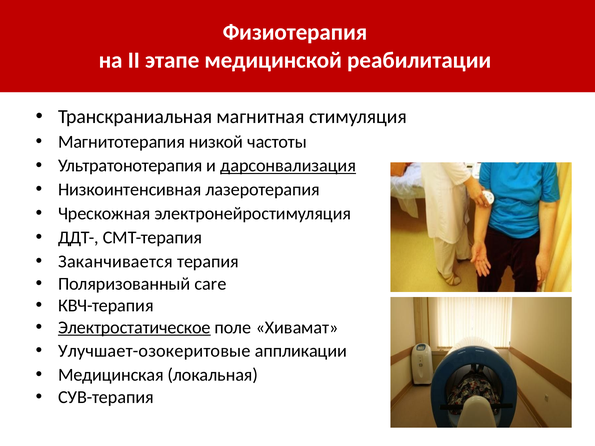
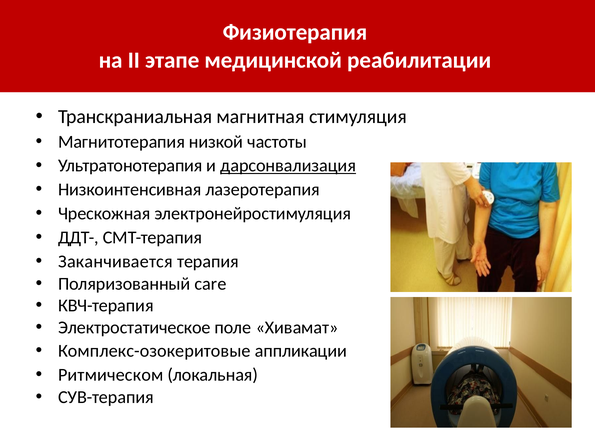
Электростатическое underline: present -> none
Улучшает-озокеритовые: Улучшает-озокеритовые -> Комплекс-озокеритовые
Медицинская: Медицинская -> Ритмическом
